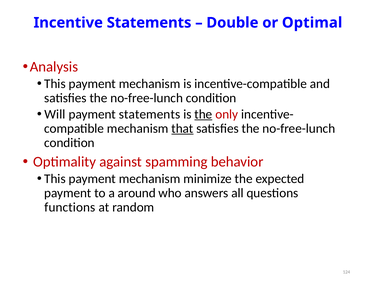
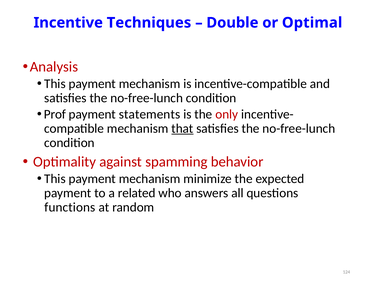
Incentive Statements: Statements -> Techniques
Will: Will -> Prof
the at (203, 114) underline: present -> none
around: around -> related
